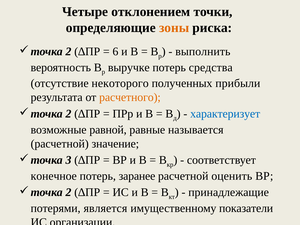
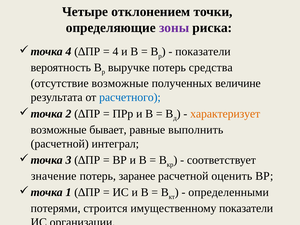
зоны colour: orange -> purple
2 at (68, 52): 2 -> 4
6 at (115, 52): 6 -> 4
выполнить at (203, 52): выполнить -> показатели
отсутствие некоторого: некоторого -> возможные
прибыли: прибыли -> величине
расчетного colour: orange -> blue
характеризует colour: blue -> orange
равной: равной -> бывает
называется: называется -> выполнить
значение: значение -> интеграл
конечное: конечное -> значение
2 at (68, 192): 2 -> 1
принадлежащие: принадлежащие -> определенными
является: является -> строится
